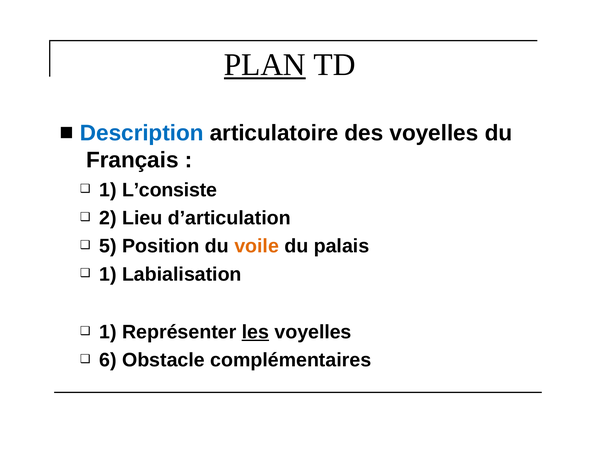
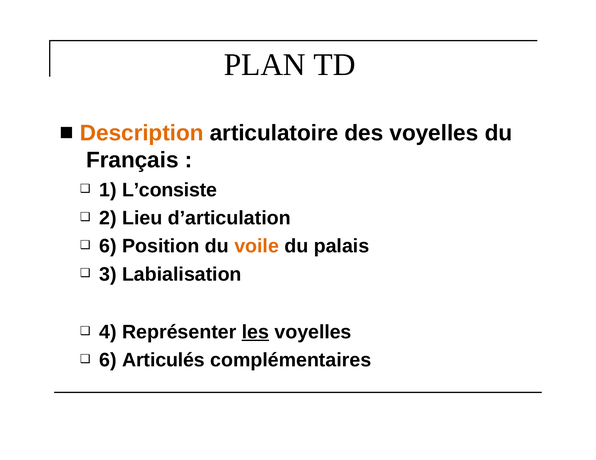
PLAN underline: present -> none
Description colour: blue -> orange
5 at (108, 246): 5 -> 6
1 at (108, 275): 1 -> 3
1 at (108, 332): 1 -> 4
Obstacle: Obstacle -> Articulés
